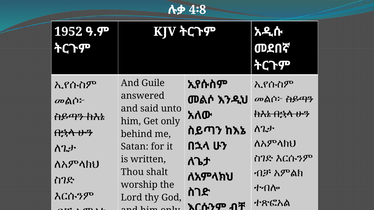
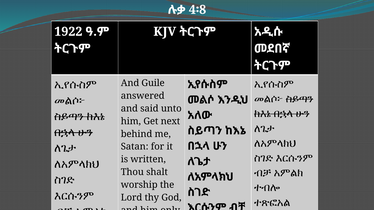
1952: 1952 -> 1922
Get only: only -> next
